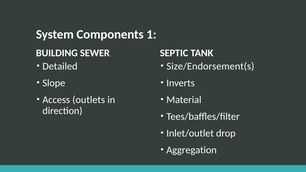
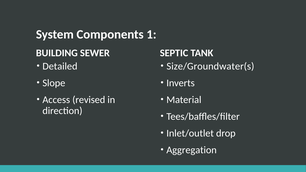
Size/Endorsement(s: Size/Endorsement(s -> Size/Groundwater(s
outlets: outlets -> revised
